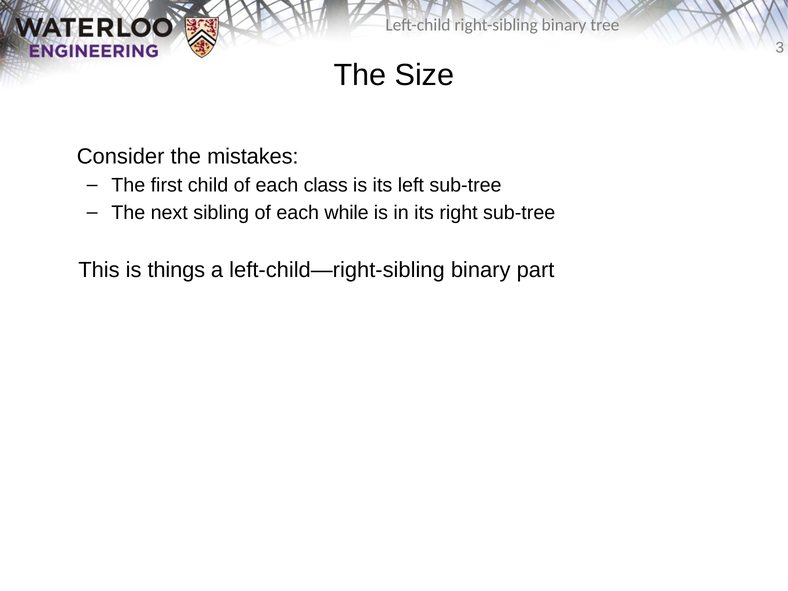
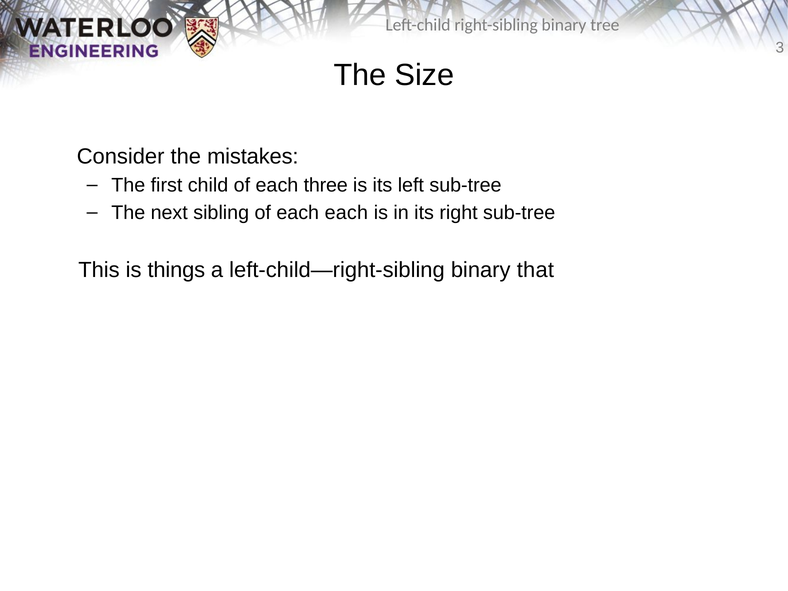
class: class -> three
each while: while -> each
part: part -> that
